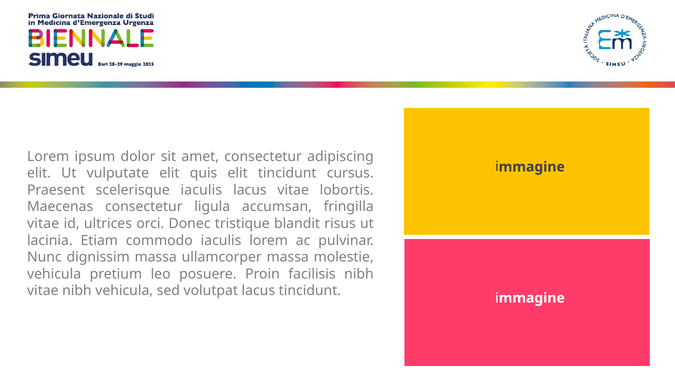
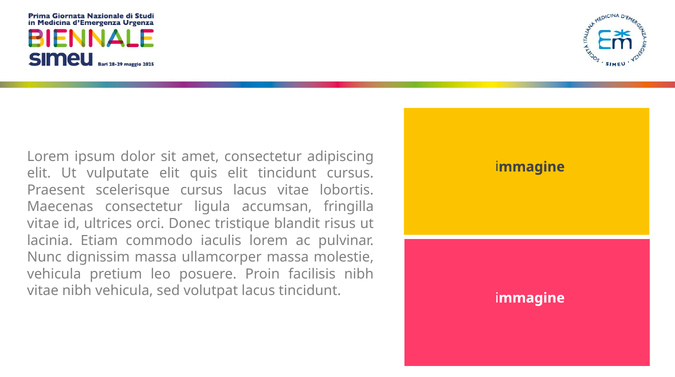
scelerisque iaculis: iaculis -> cursus
